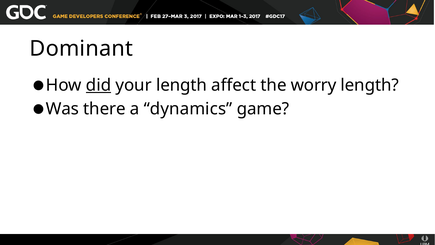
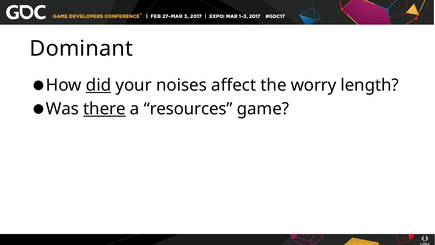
your length: length -> noises
there underline: none -> present
dynamics: dynamics -> resources
